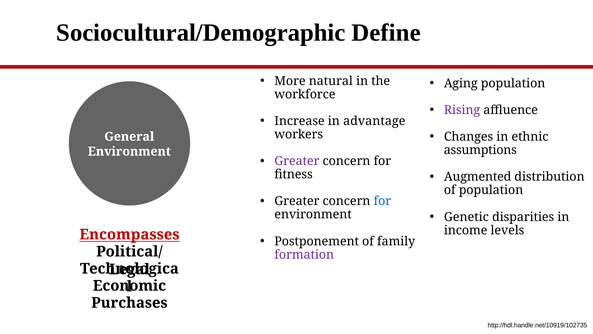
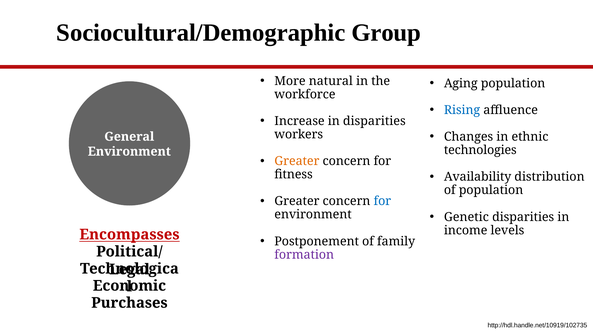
Define: Define -> Group
Rising colour: purple -> blue
in advantage: advantage -> disparities
assumptions: assumptions -> technologies
Greater at (297, 161) colour: purple -> orange
Augmented: Augmented -> Availability
